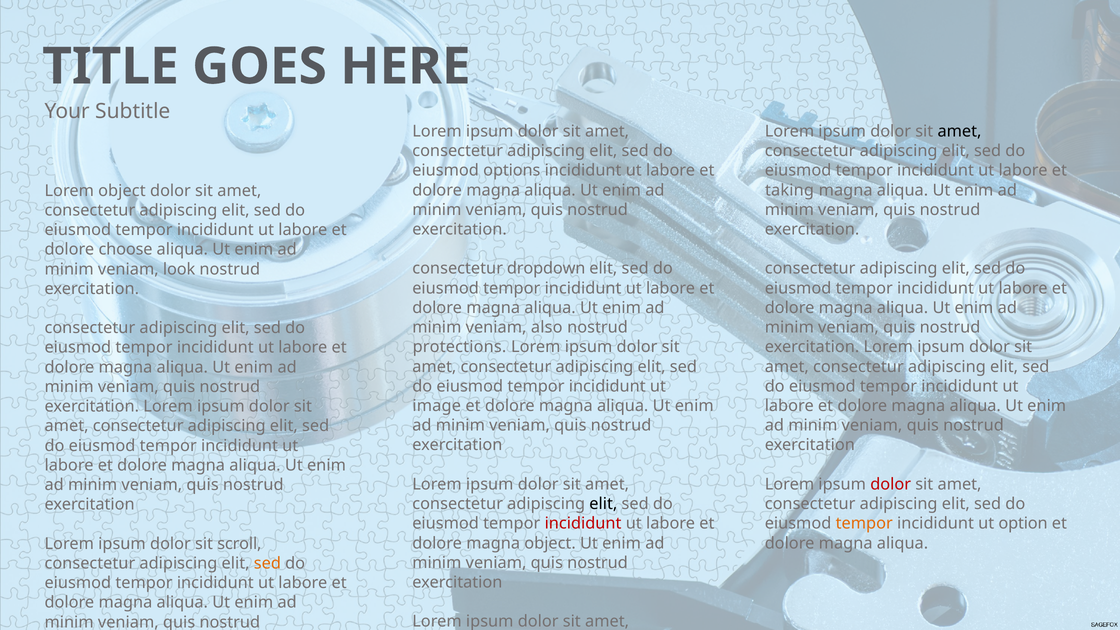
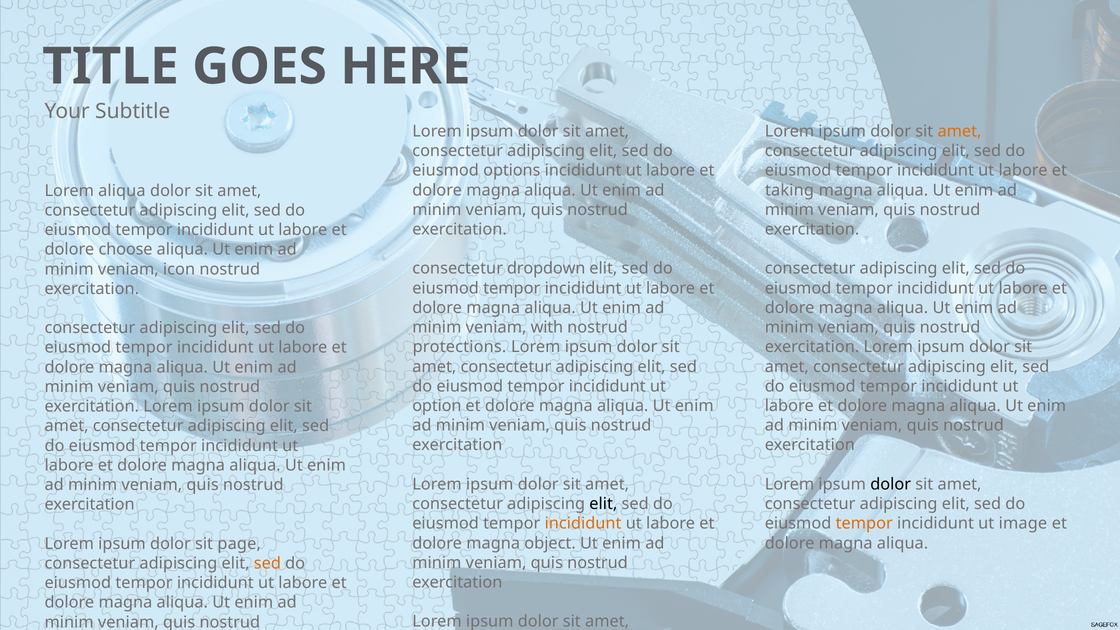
amet at (959, 131) colour: black -> orange
Lorem object: object -> aliqua
look: look -> icon
also: also -> with
image: image -> option
dolor at (891, 484) colour: red -> black
incididunt at (583, 524) colour: red -> orange
option: option -> image
scroll: scroll -> page
